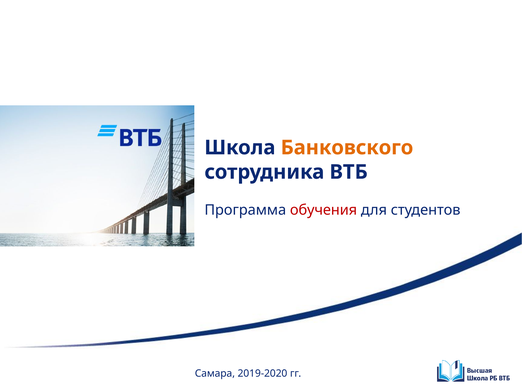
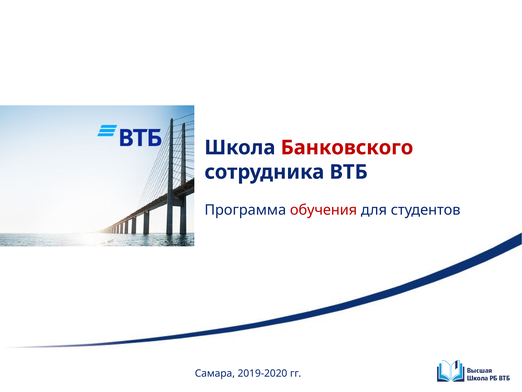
Банковского colour: orange -> red
